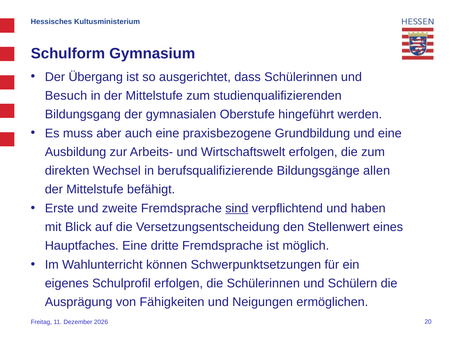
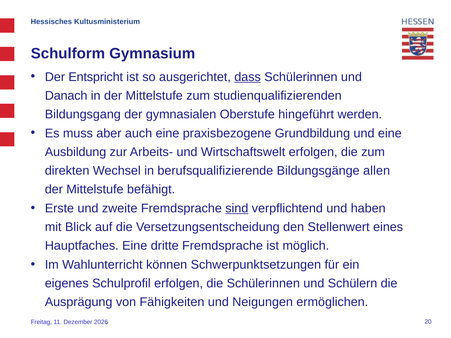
Übergang: Übergang -> Entspricht
dass underline: none -> present
Besuch: Besuch -> Danach
